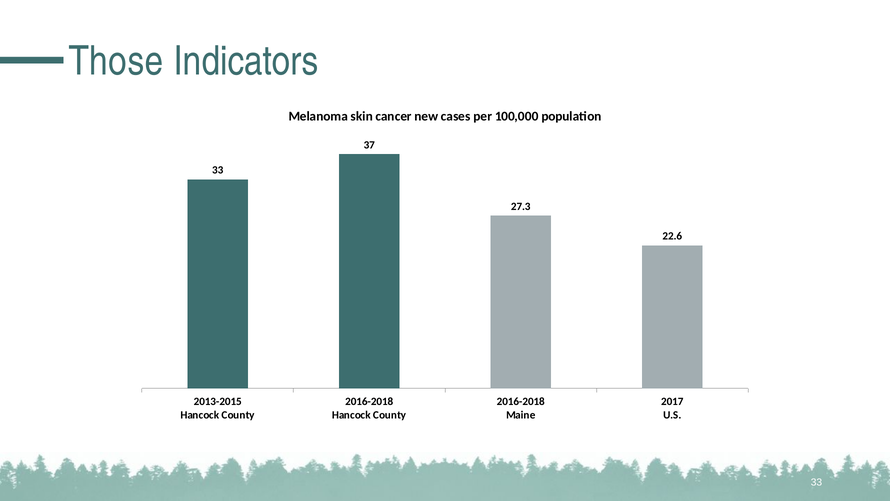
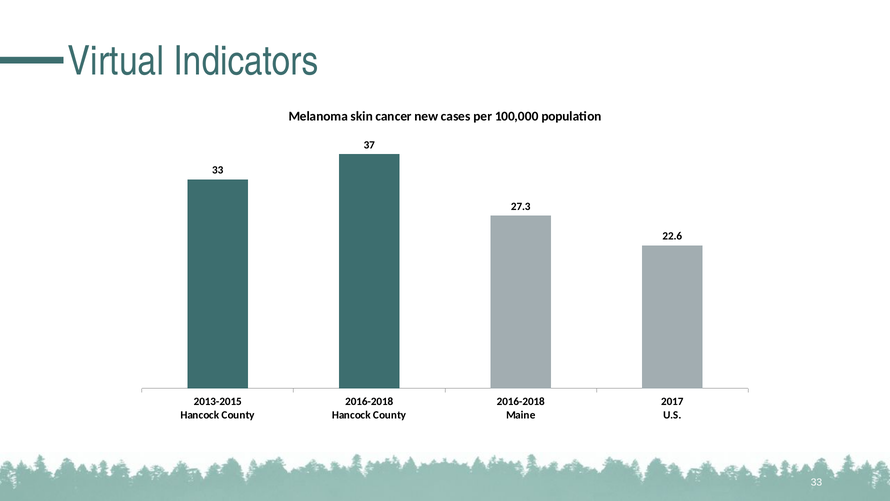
Those: Those -> Virtual
